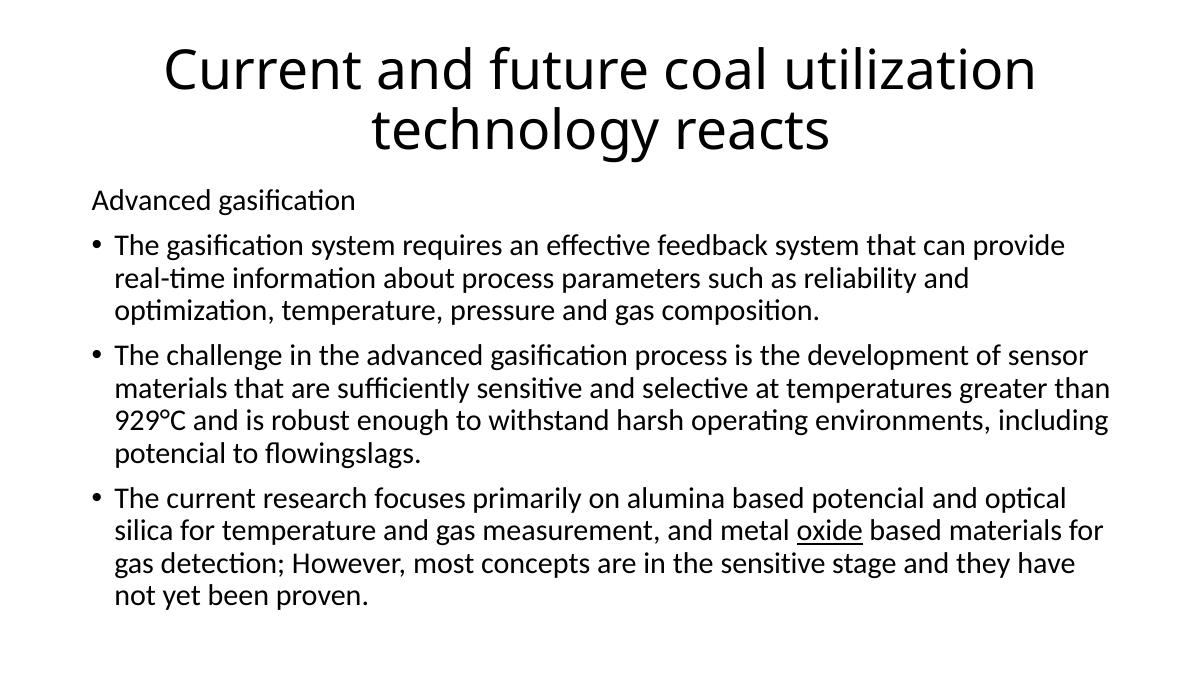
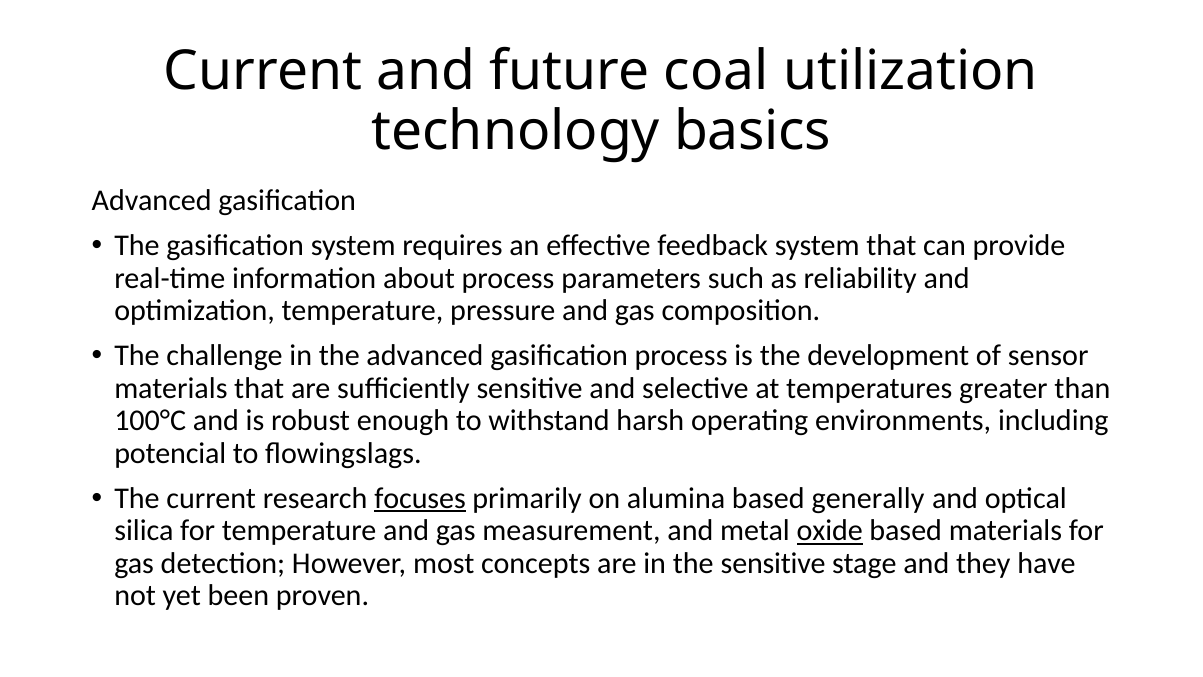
reacts: reacts -> basics
929°C: 929°C -> 100°C
focuses underline: none -> present
based potencial: potencial -> generally
